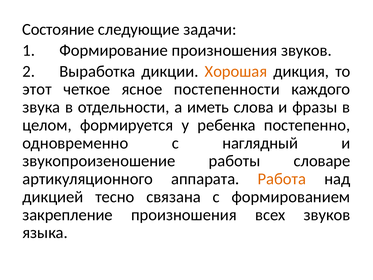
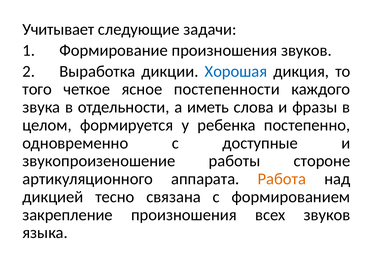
Состояние: Состояние -> Учитывает
Хорошая colour: orange -> blue
этот: этот -> того
наглядный: наглядный -> доступные
словаре: словаре -> стороне
